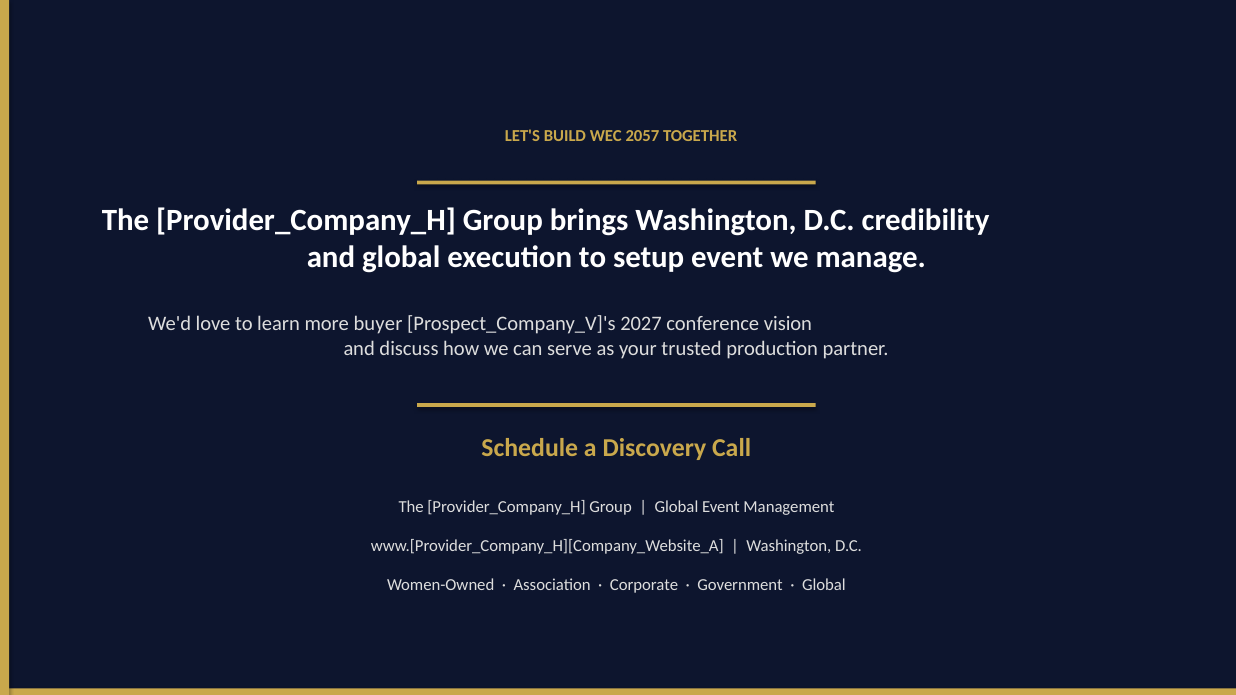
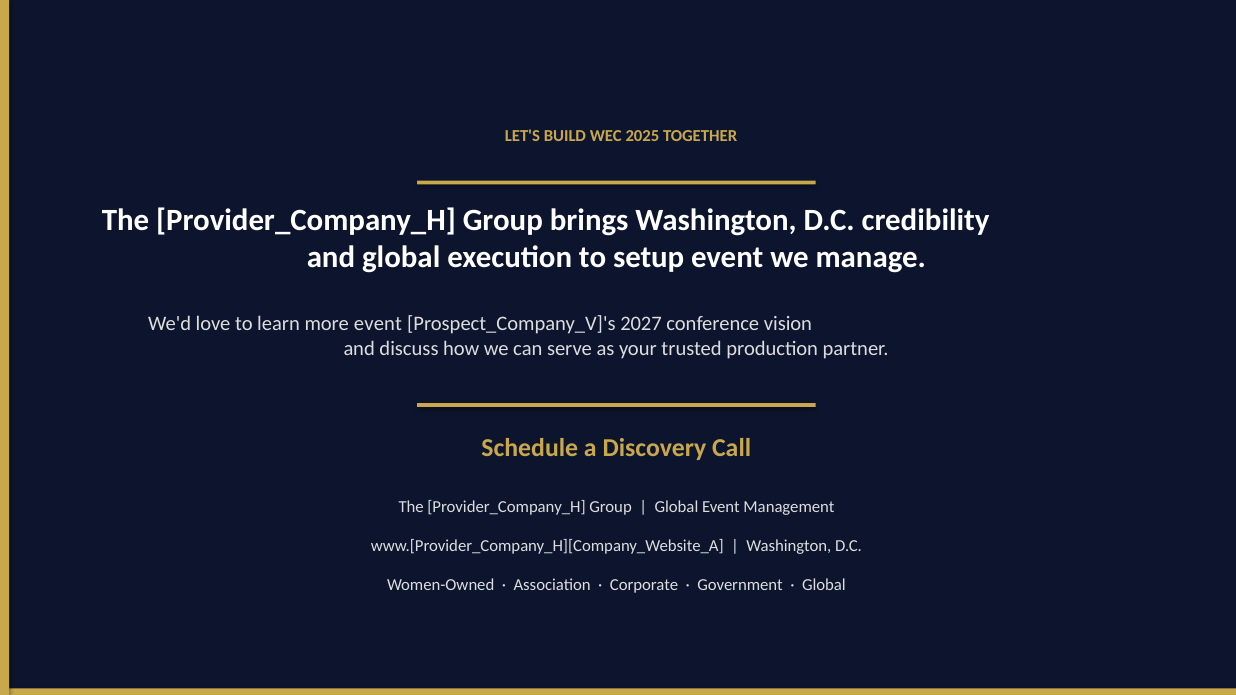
2057: 2057 -> 2025
more buyer: buyer -> event
